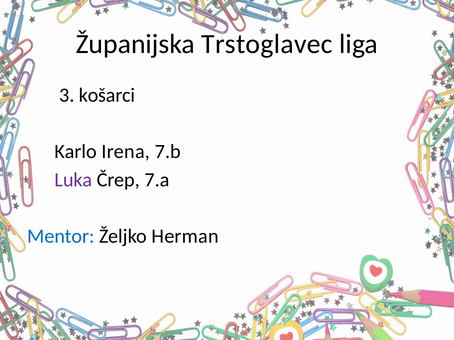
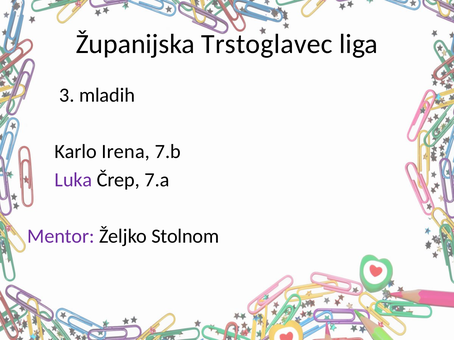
košarci: košarci -> mladih
Mentor colour: blue -> purple
Herman: Herman -> Stolnom
